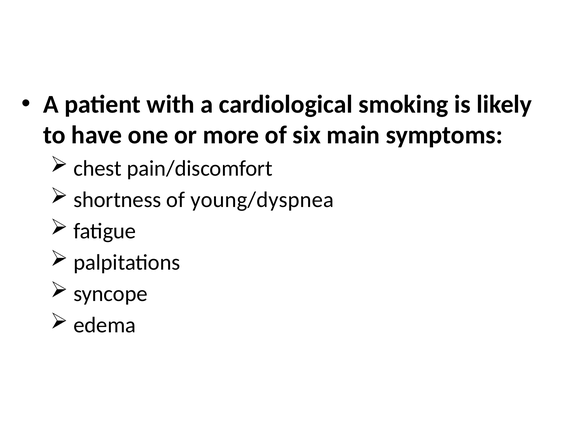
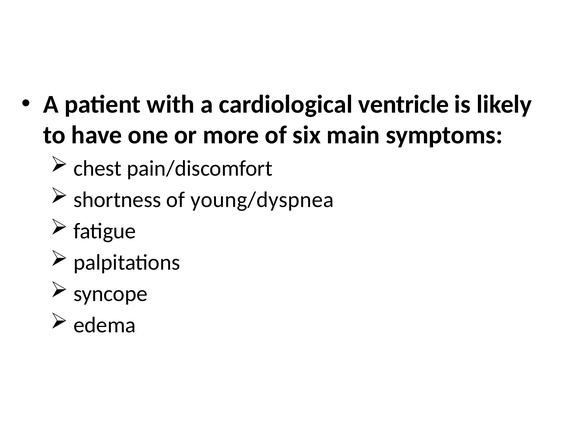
smoking: smoking -> ventricle
